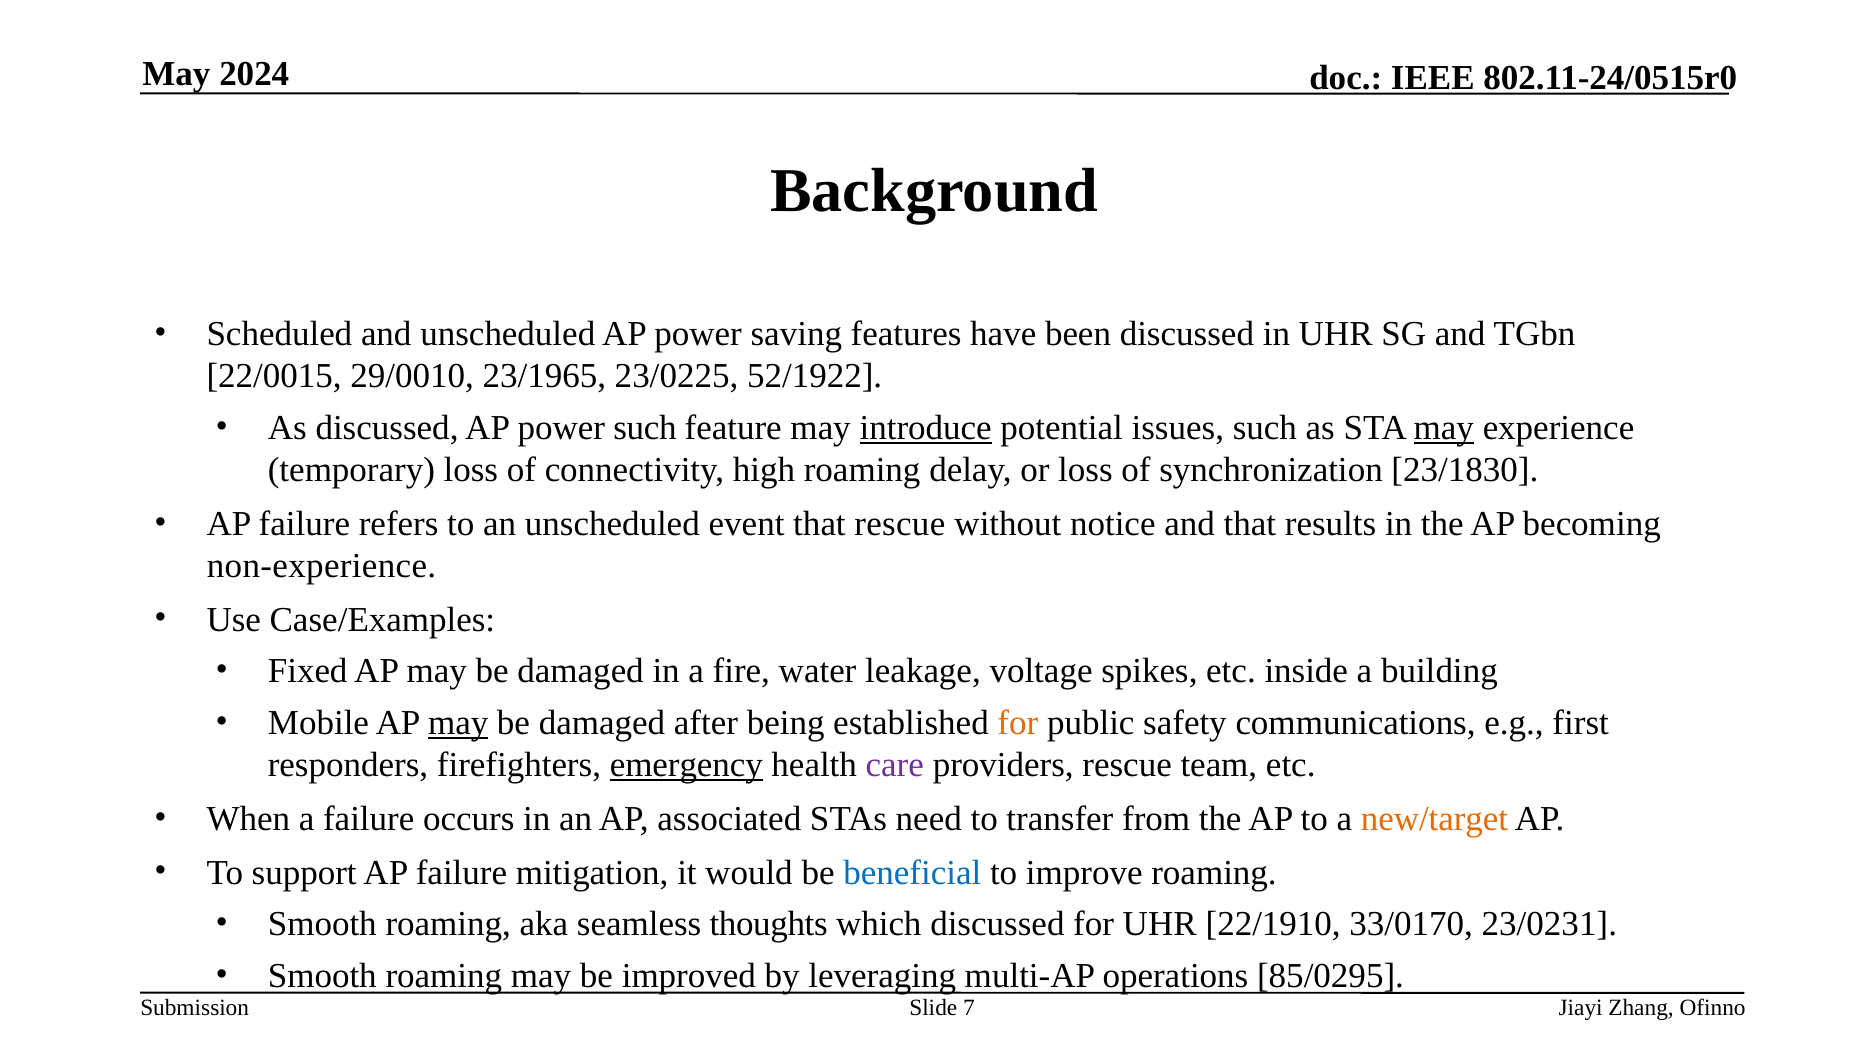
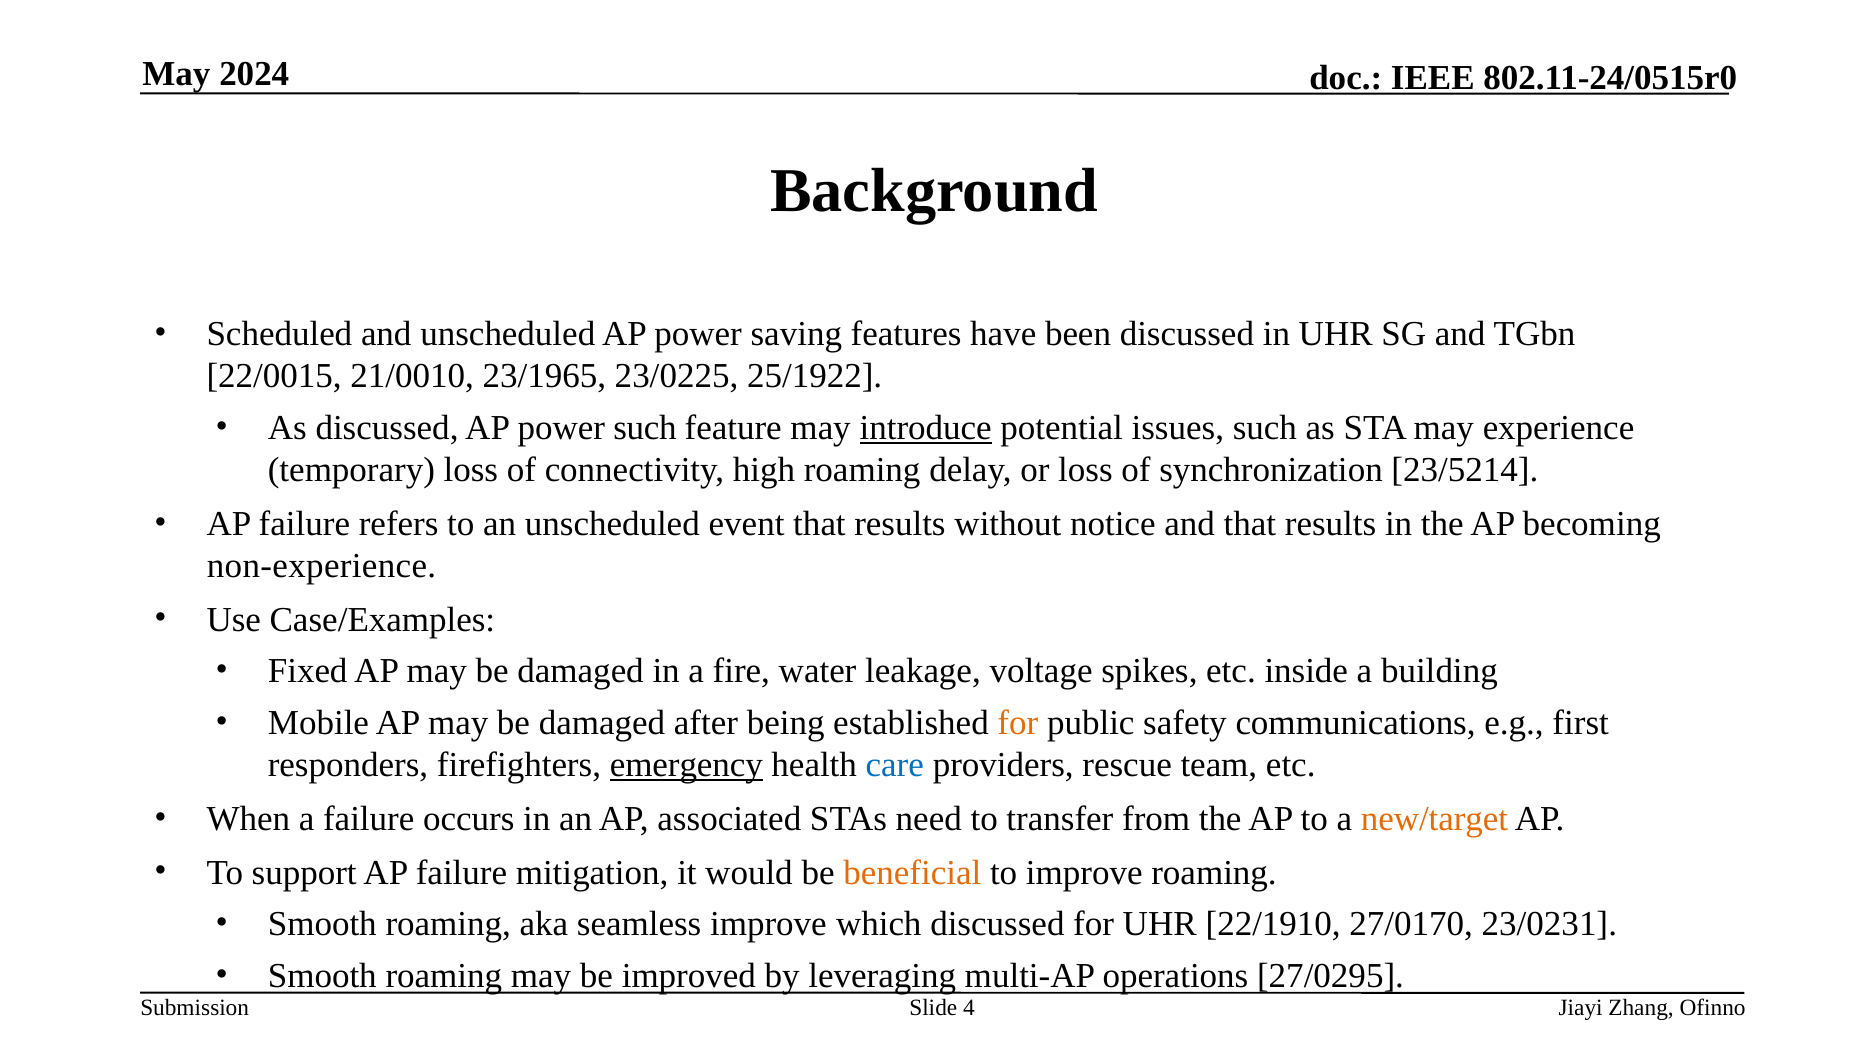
29/0010: 29/0010 -> 21/0010
52/1922: 52/1922 -> 25/1922
may at (1444, 428) underline: present -> none
23/1830: 23/1830 -> 23/5214
event that rescue: rescue -> results
may at (458, 723) underline: present -> none
care colour: purple -> blue
beneficial colour: blue -> orange
seamless thoughts: thoughts -> improve
33/0170: 33/0170 -> 27/0170
85/0295: 85/0295 -> 27/0295
7: 7 -> 4
